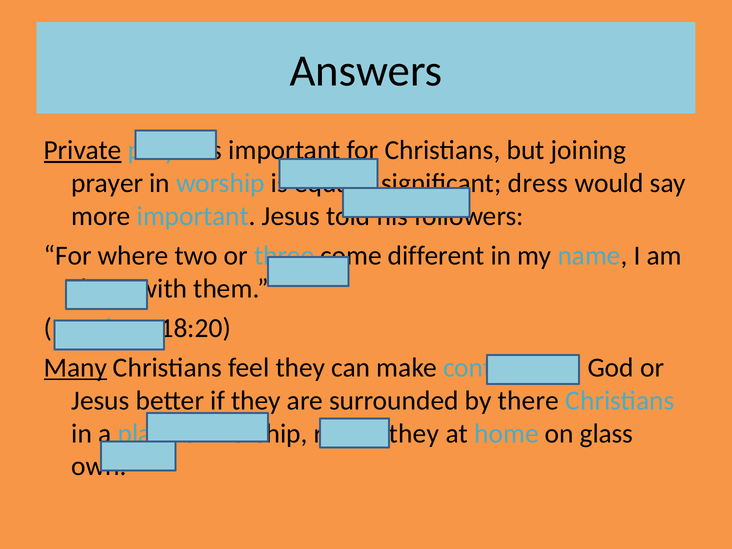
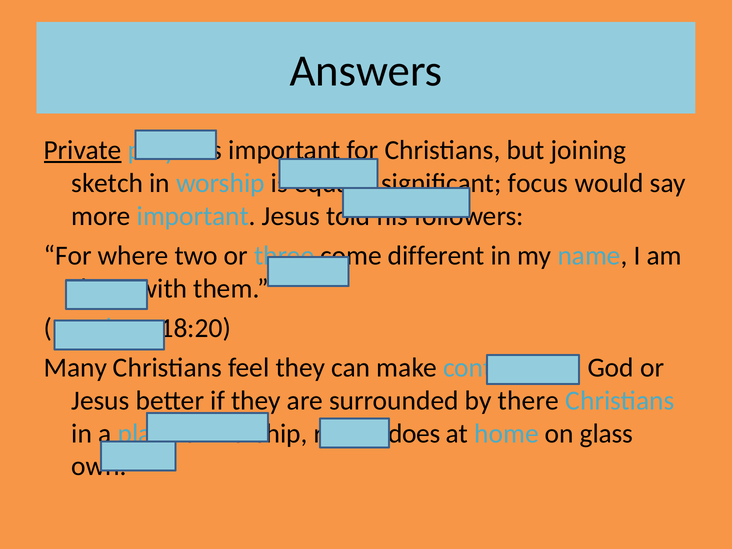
prayer at (107, 183): prayer -> sketch
dress: dress -> focus
Many underline: present -> none
they at (414, 433): they -> does
